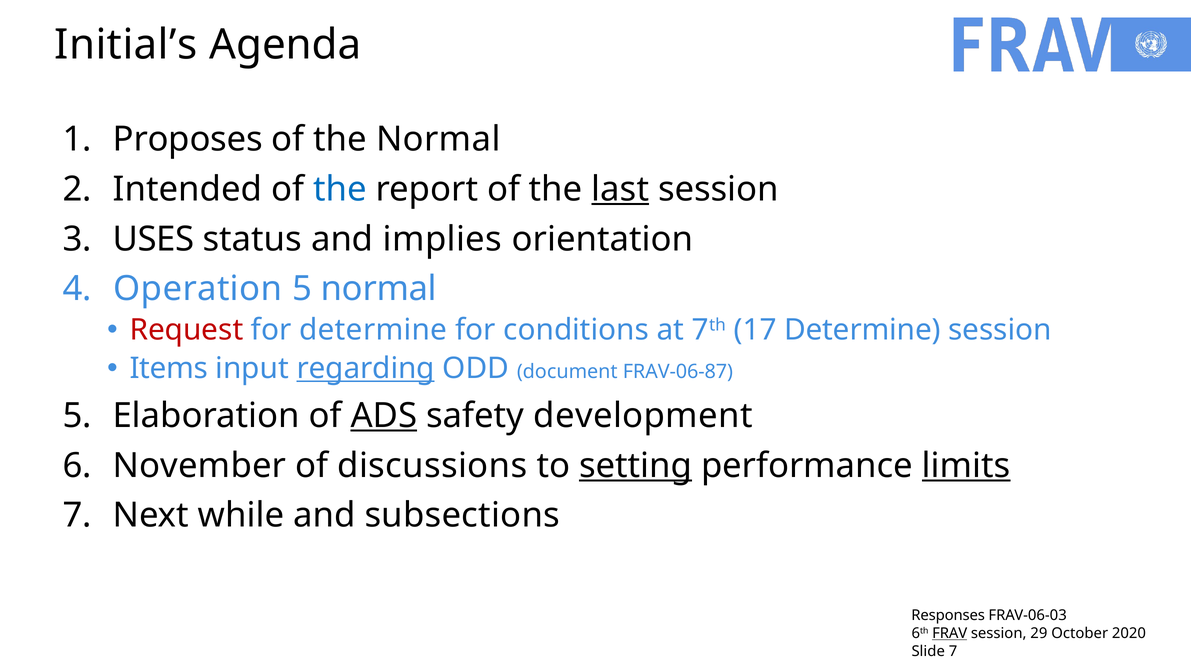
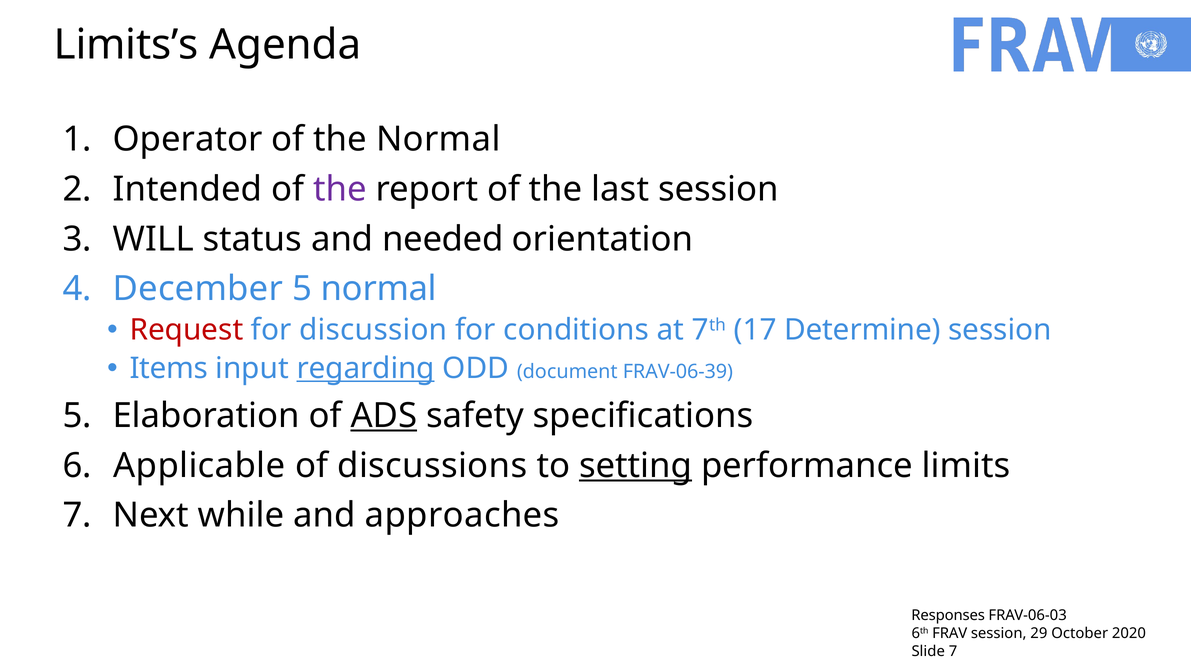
Initial’s: Initial’s -> Limits’s
Proposes: Proposes -> Operator
the at (340, 189) colour: blue -> purple
last underline: present -> none
USES: USES -> WILL
implies: implies -> needed
Operation: Operation -> December
for determine: determine -> discussion
FRAV-06-87: FRAV-06-87 -> FRAV-06-39
development: development -> specifications
November: November -> Applicable
limits underline: present -> none
subsections: subsections -> approaches
FRAV underline: present -> none
